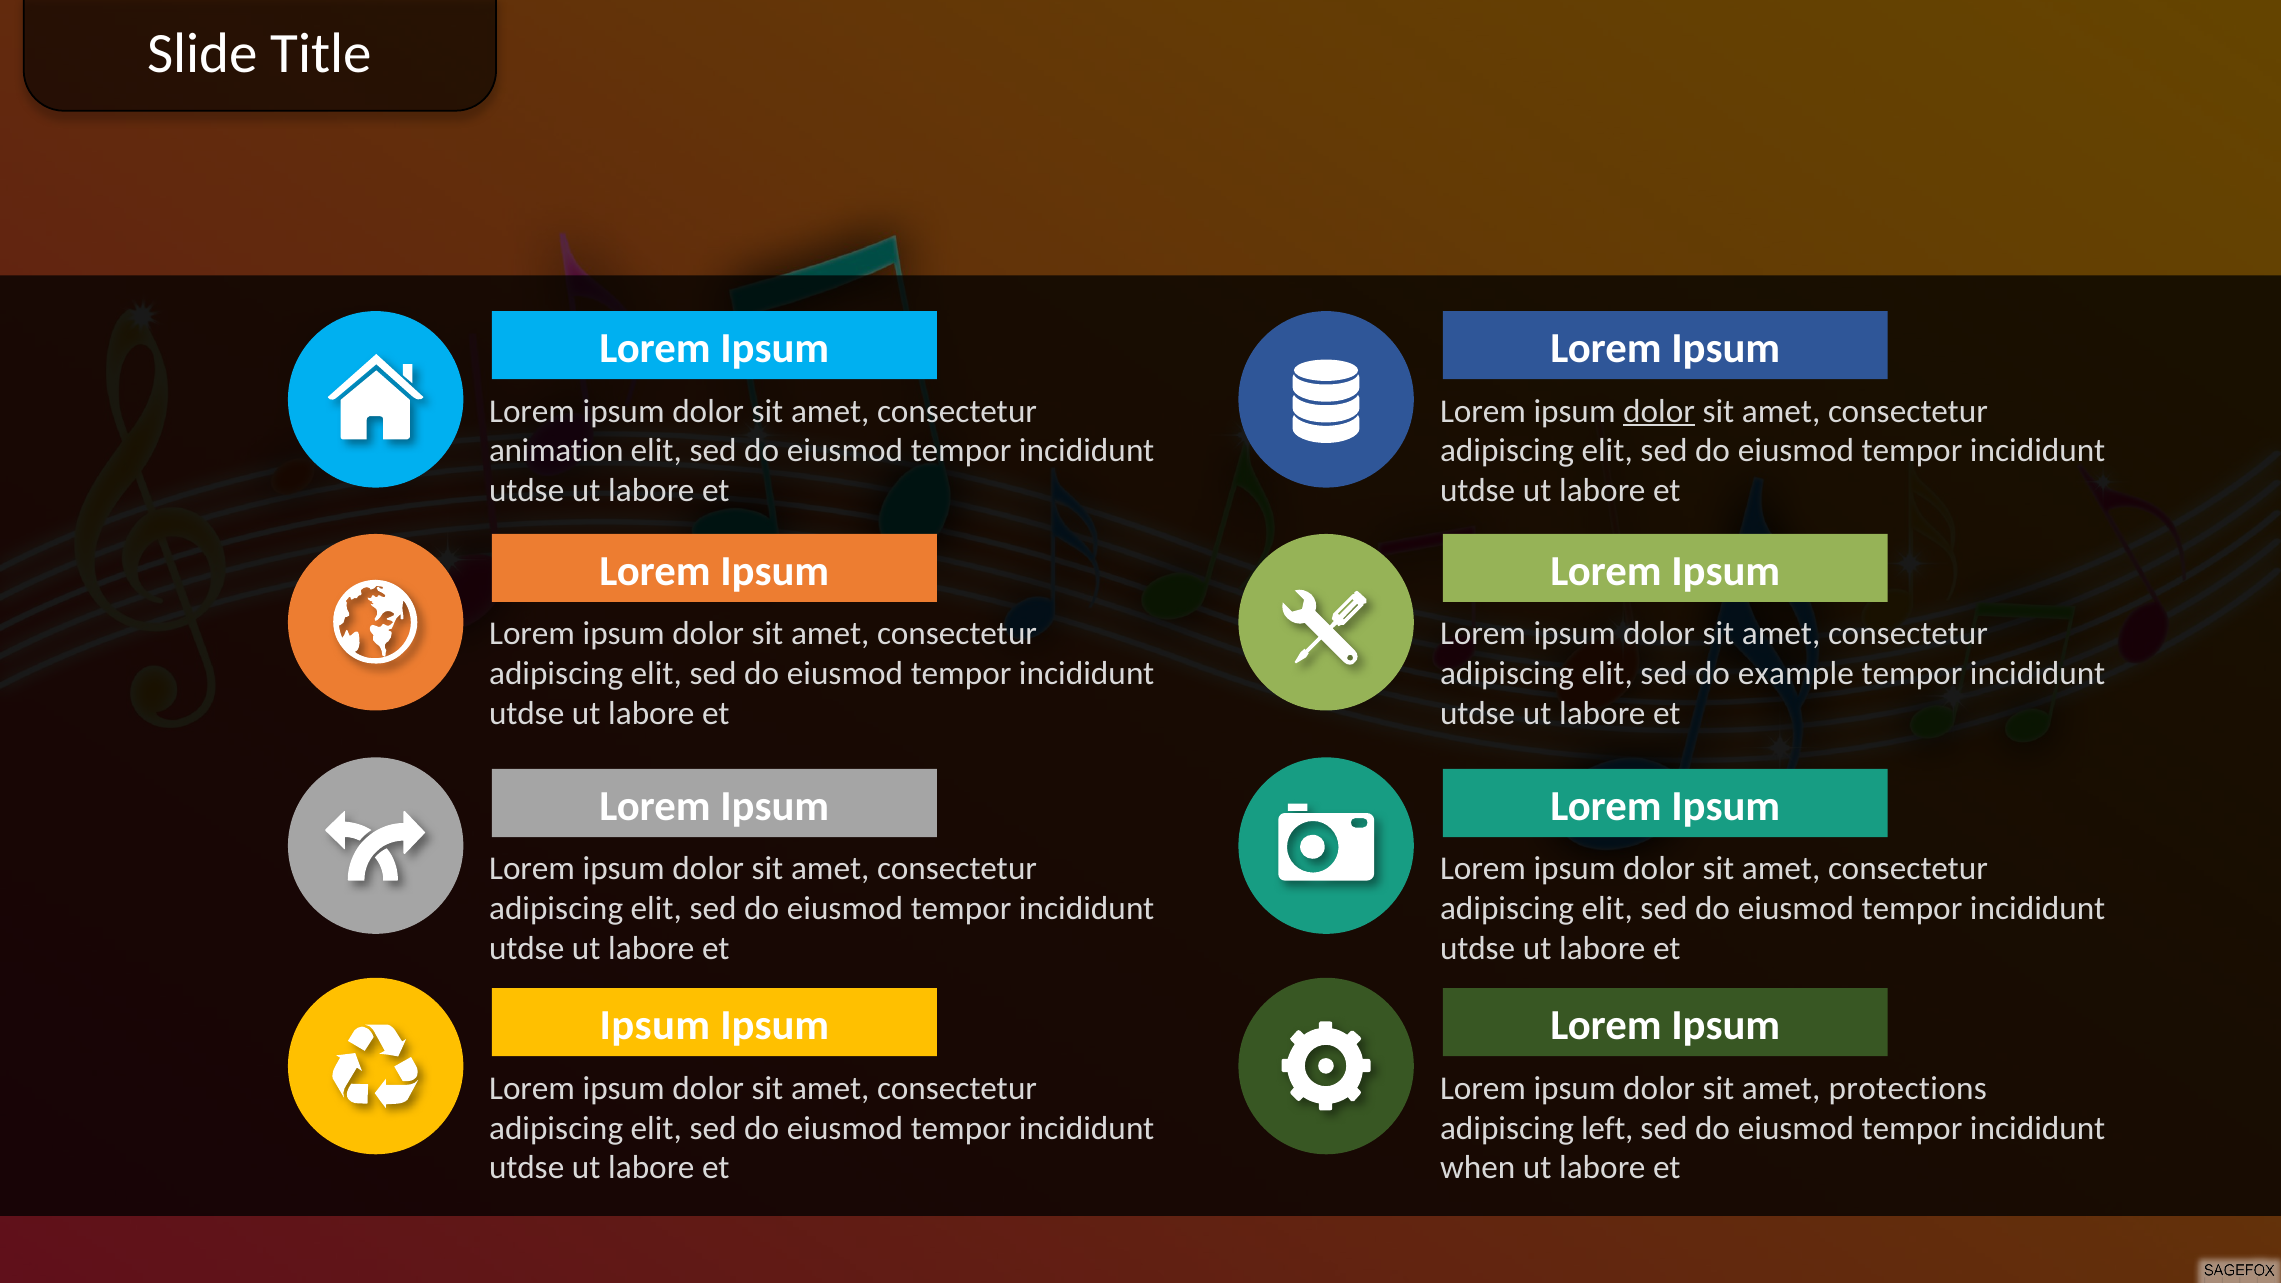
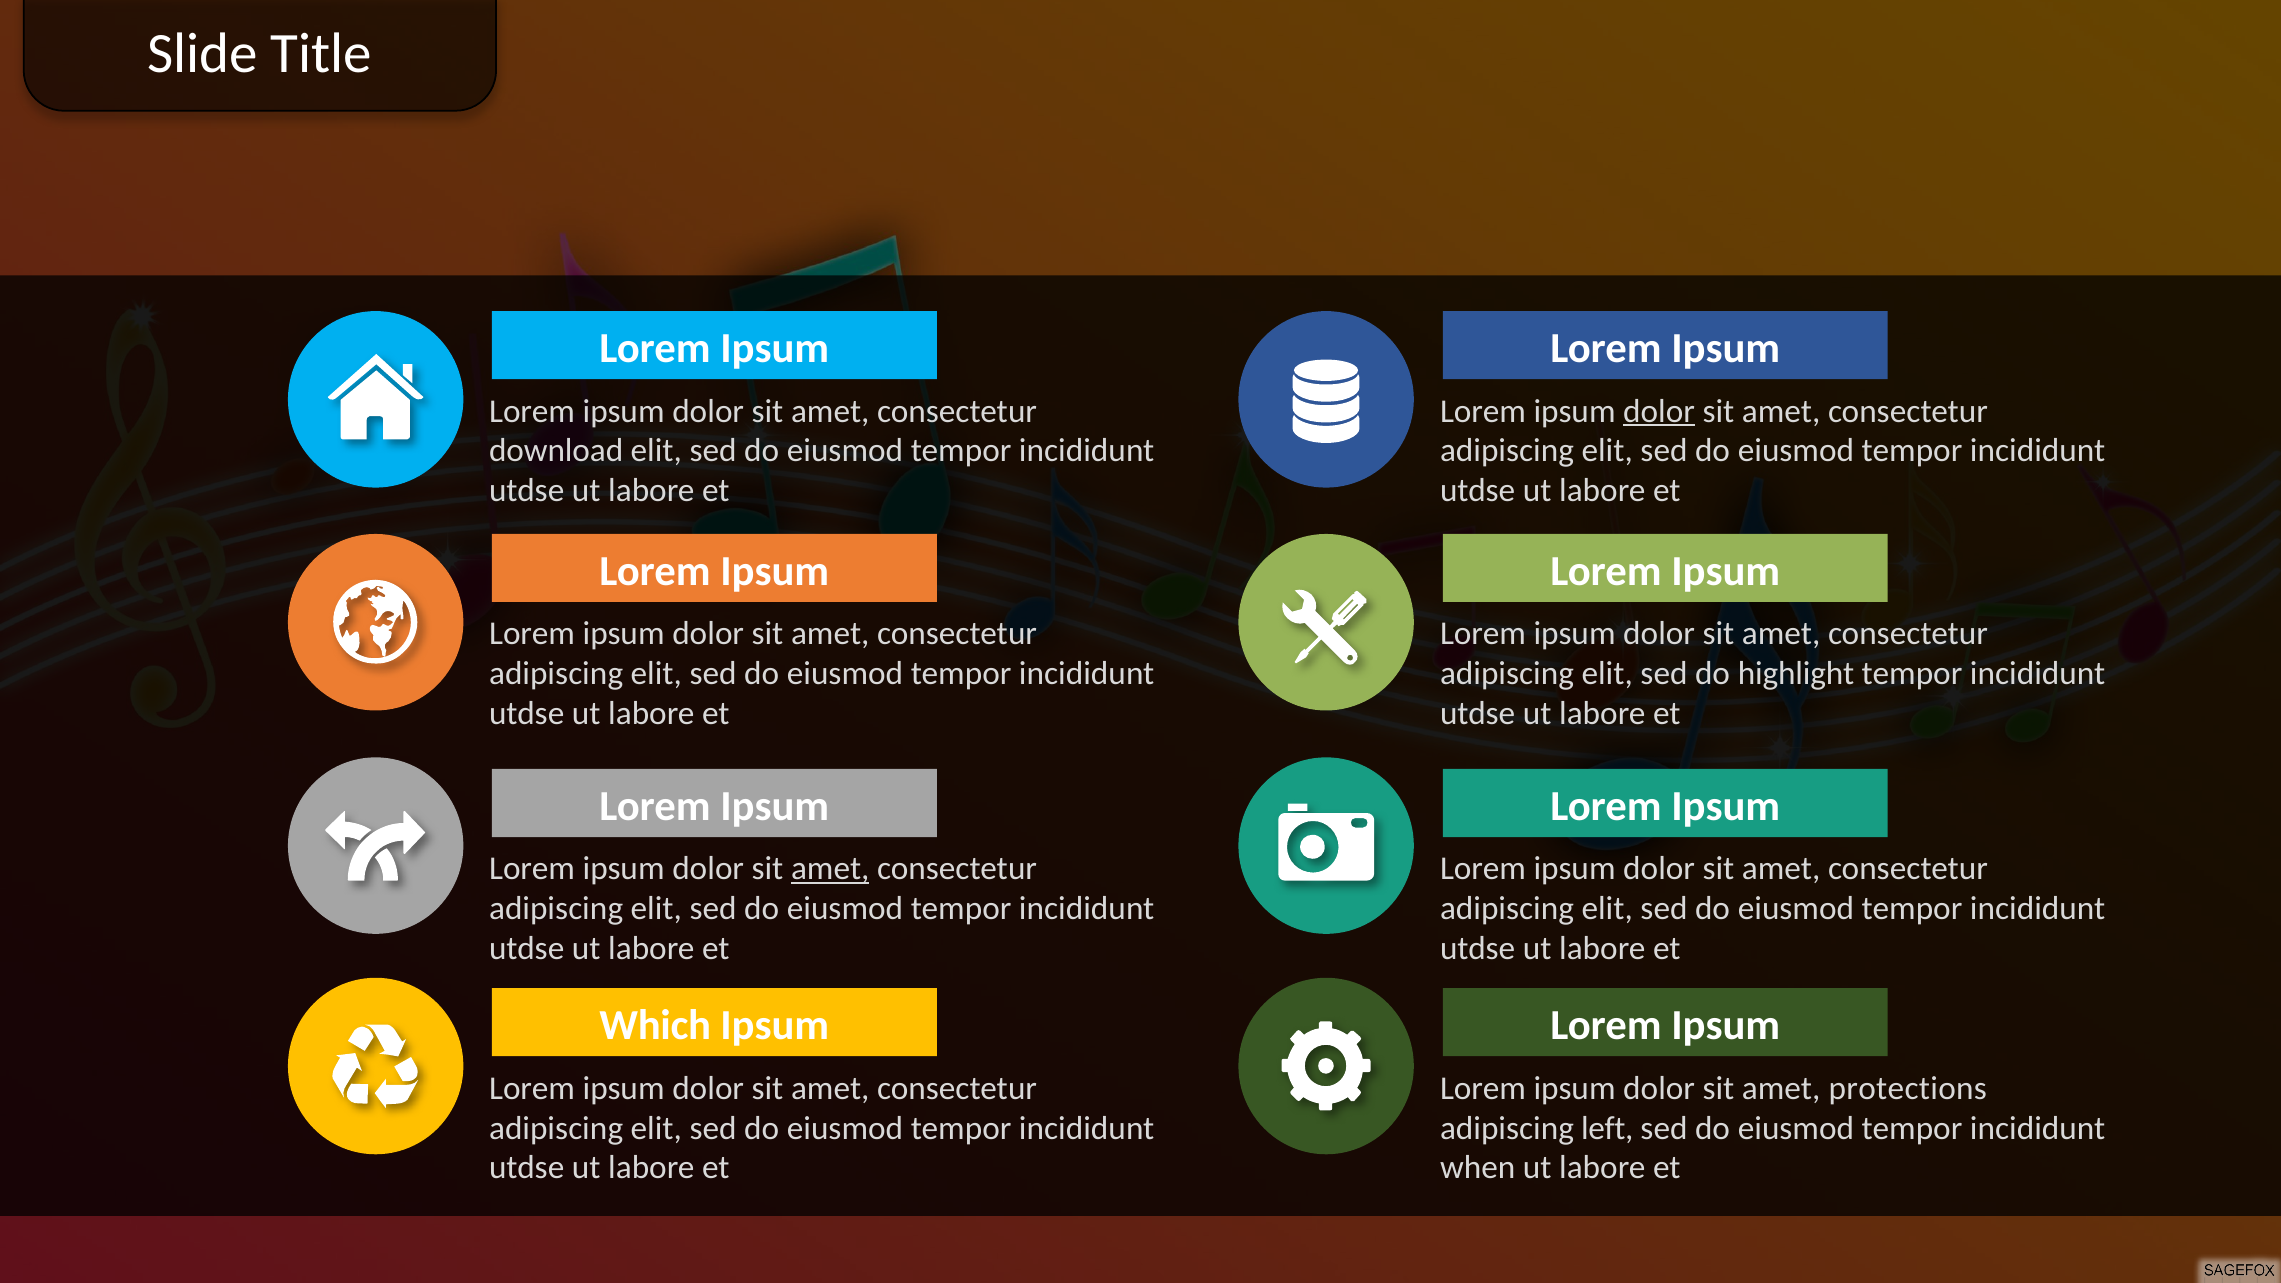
animation: animation -> download
example: example -> highlight
amet at (830, 869) underline: none -> present
Ipsum at (655, 1025): Ipsum -> Which
